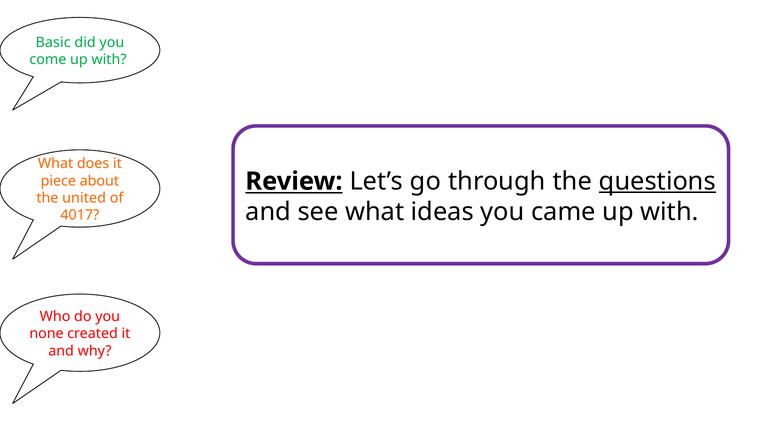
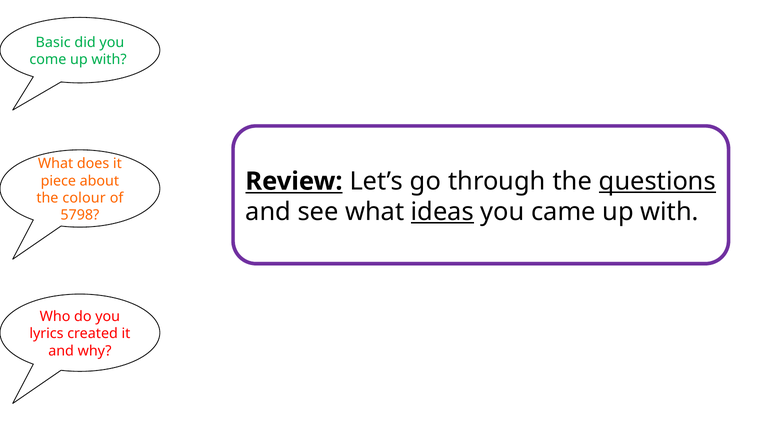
united: united -> colour
ideas underline: none -> present
4017: 4017 -> 5798
none: none -> lyrics
